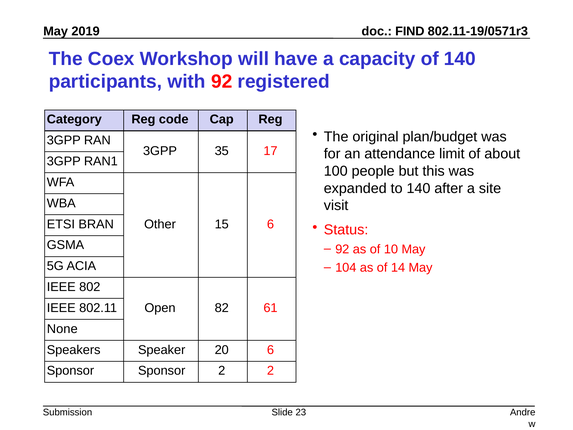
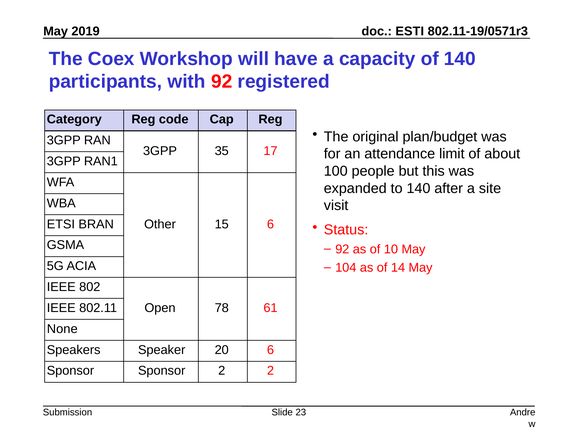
FIND: FIND -> ESTI
82: 82 -> 78
